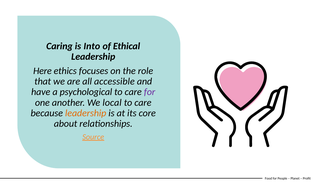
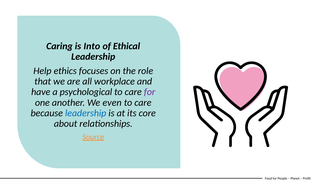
Here: Here -> Help
accessible: accessible -> workplace
local: local -> even
leadership at (86, 113) colour: orange -> blue
